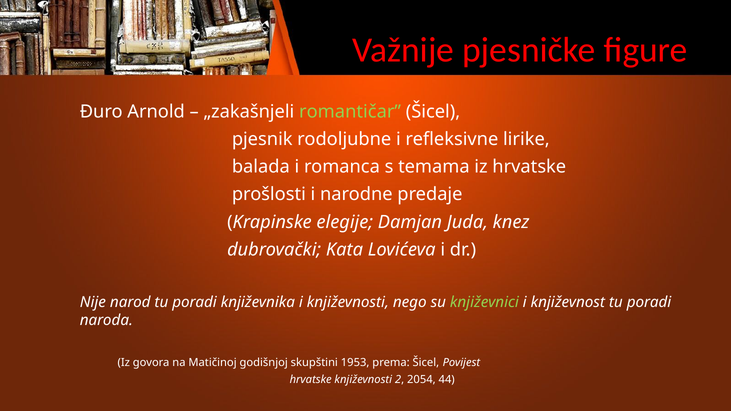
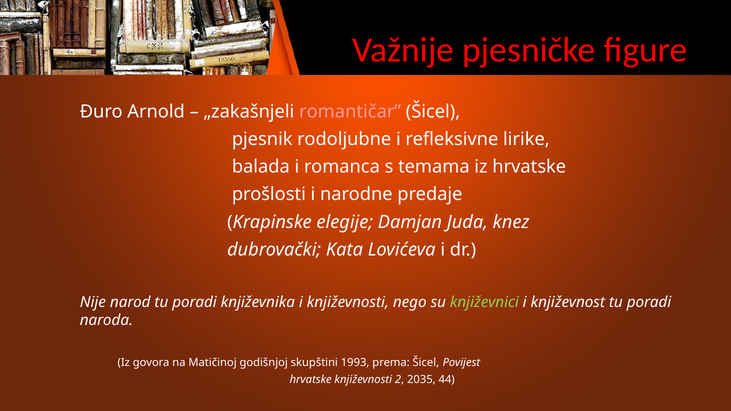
romantičar colour: light green -> pink
1953: 1953 -> 1993
2054: 2054 -> 2035
